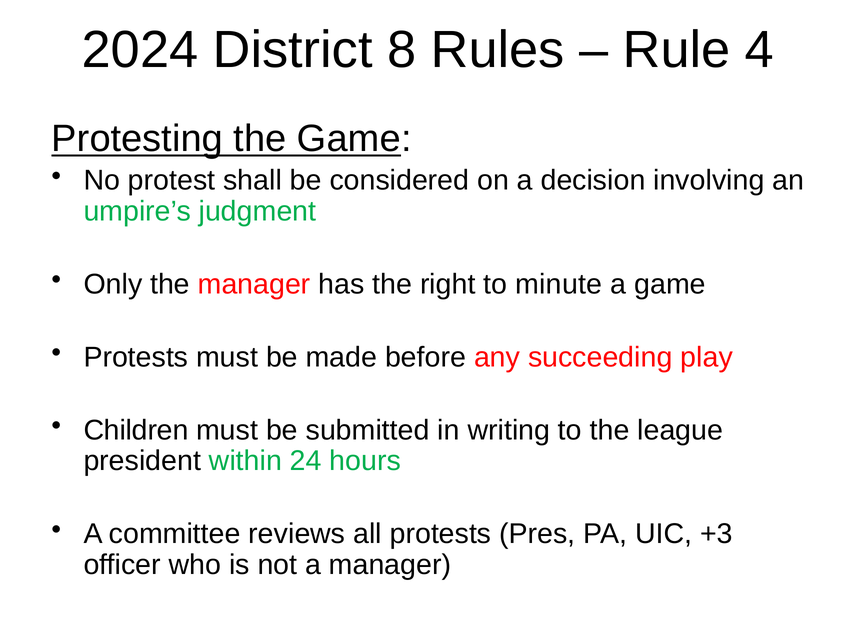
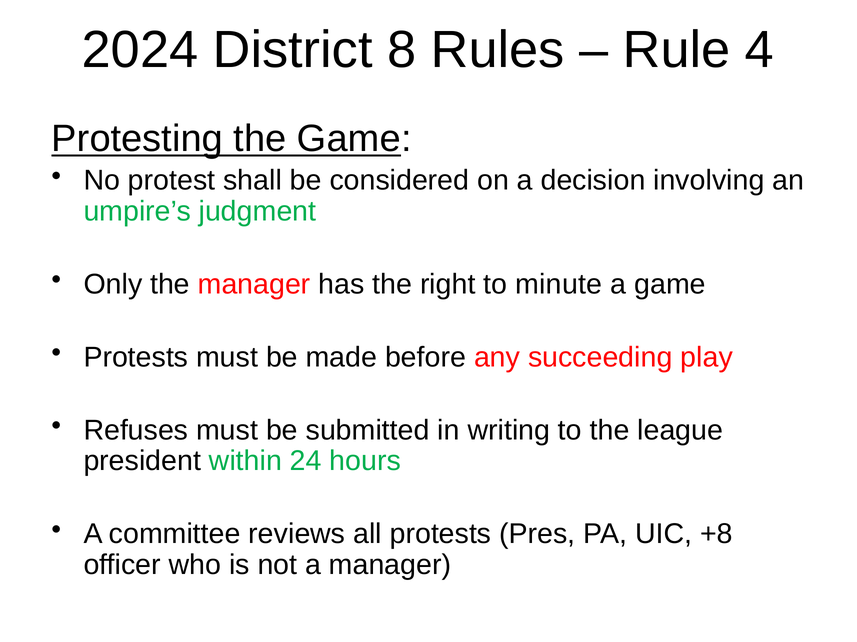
Children: Children -> Refuses
+3: +3 -> +8
